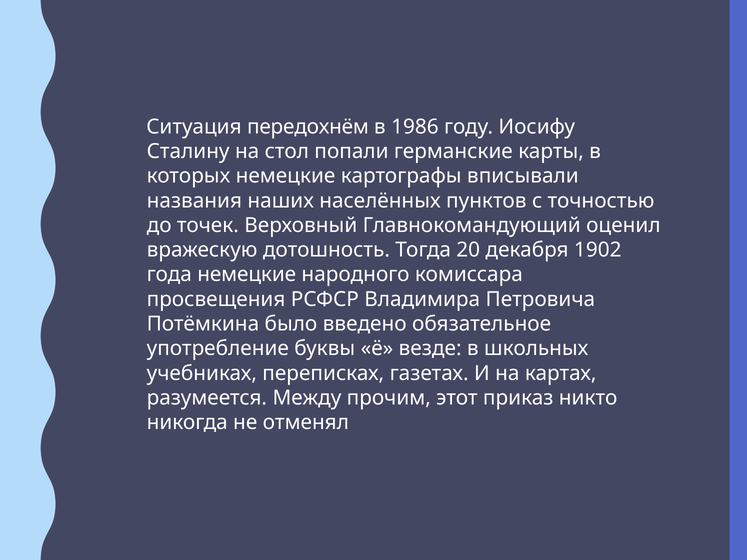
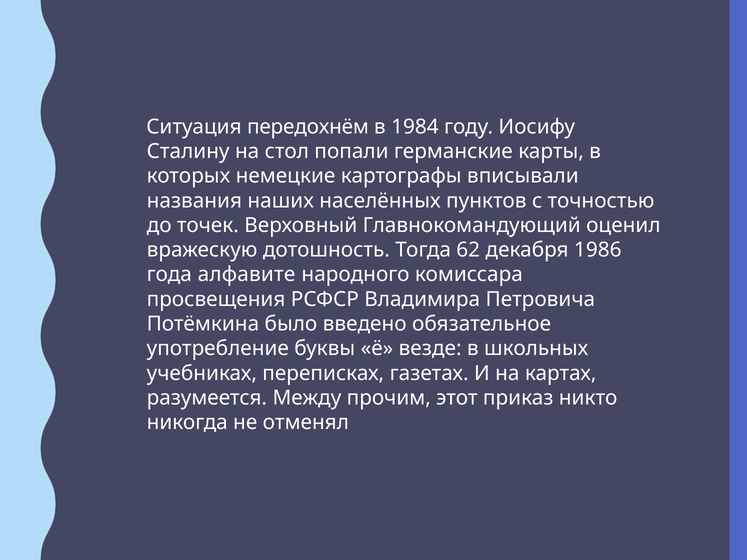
1986: 1986 -> 1984
20: 20 -> 62
1902: 1902 -> 1986
года немецкие: немецкие -> алфавите
